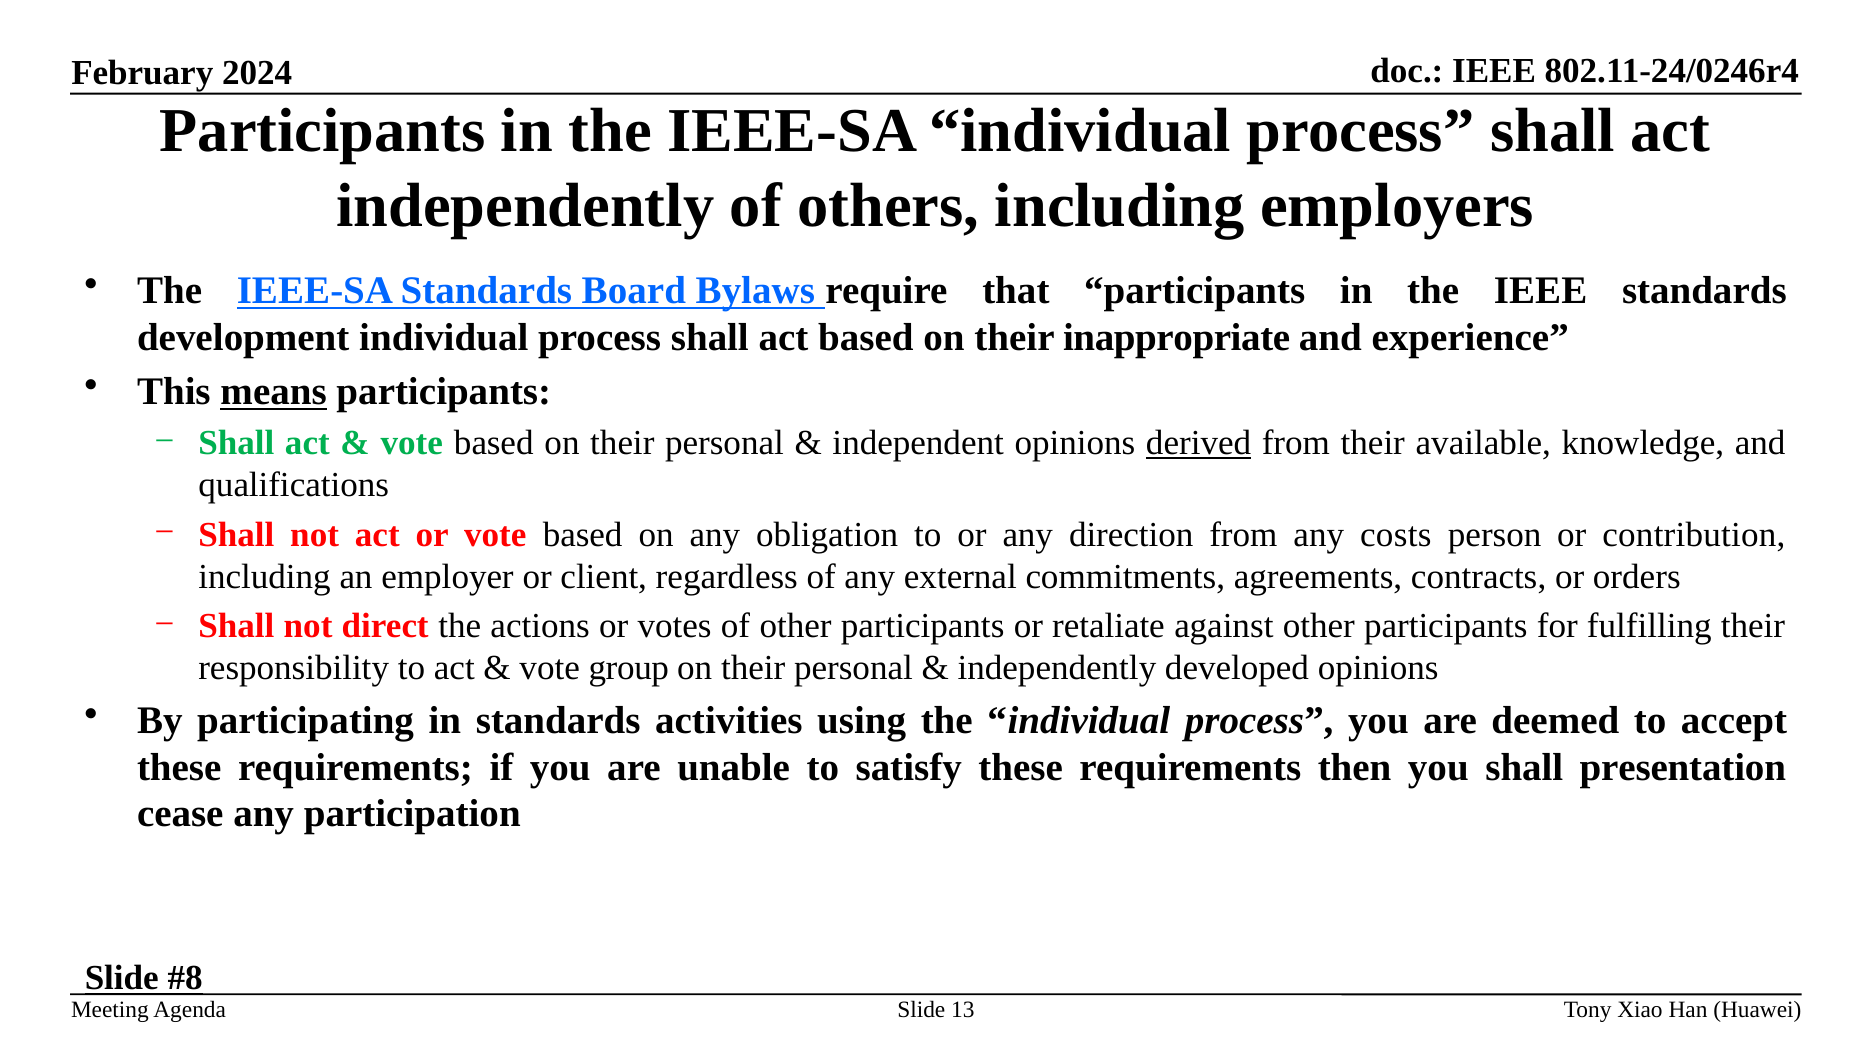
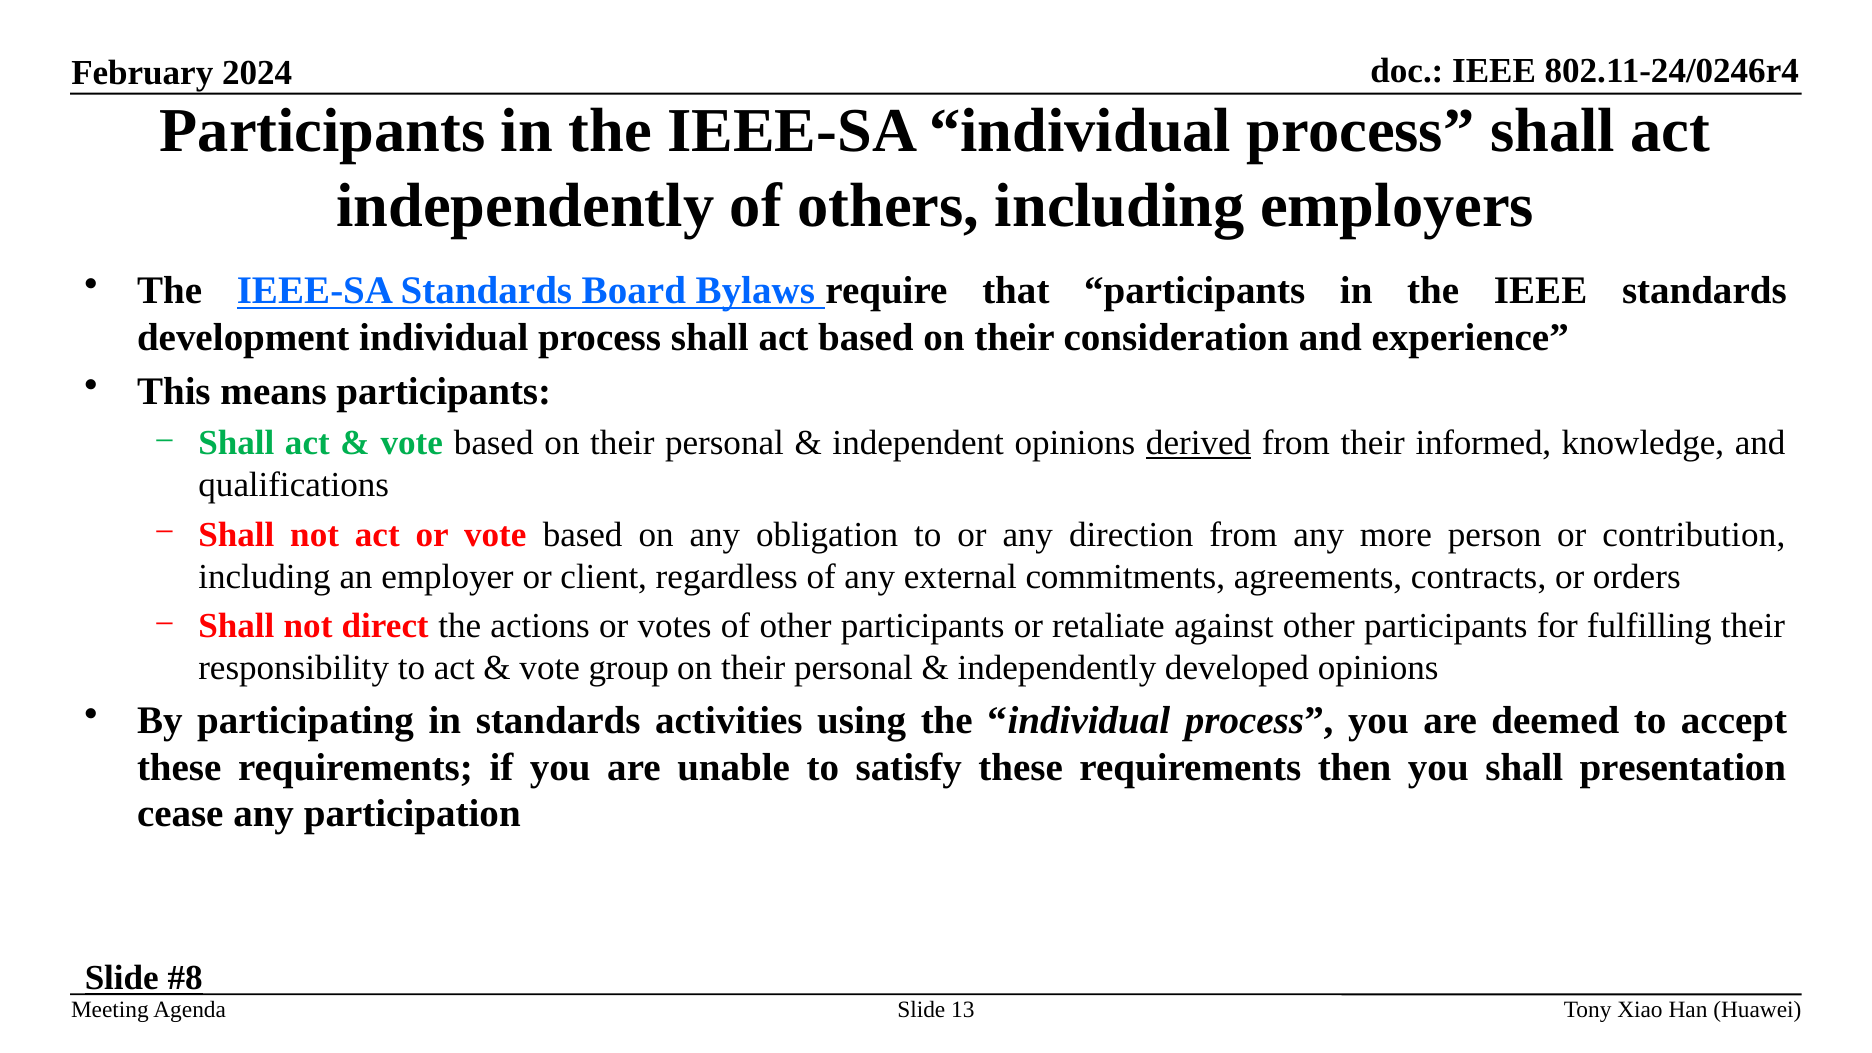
inappropriate: inappropriate -> consideration
means underline: present -> none
available: available -> informed
costs: costs -> more
